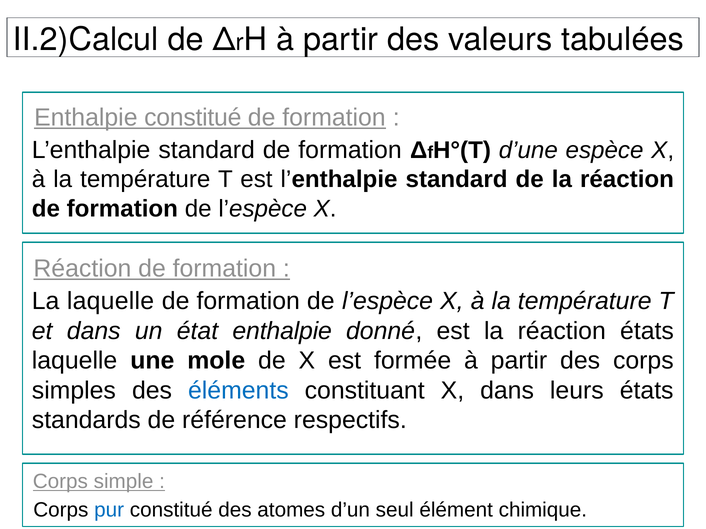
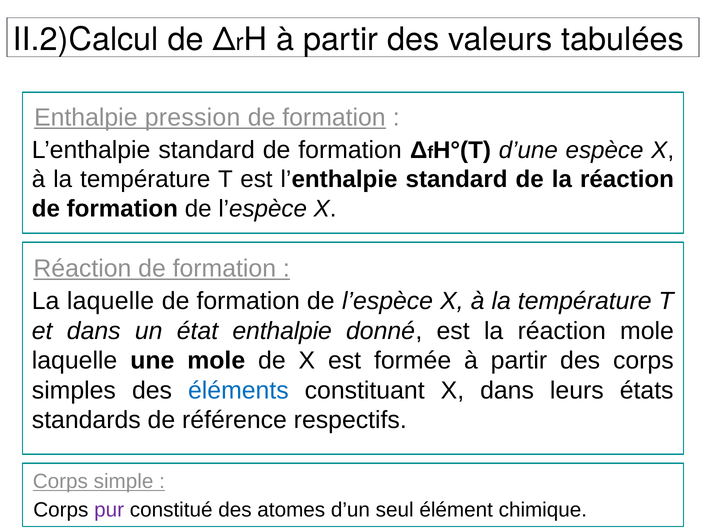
Enthalpie constitué: constitué -> pression
réaction états: états -> mole
pur colour: blue -> purple
